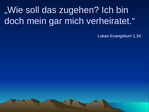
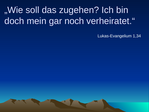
mich: mich -> noch
